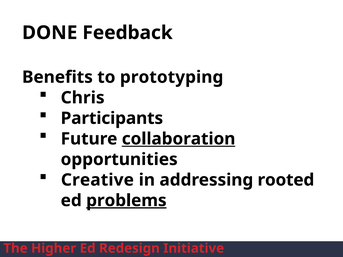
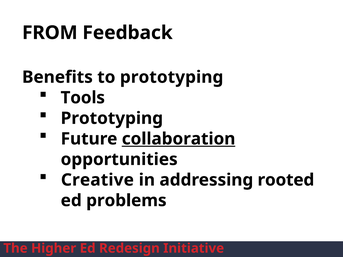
DONE: DONE -> FROM
Chris: Chris -> Tools
Participants at (112, 118): Participants -> Prototyping
problems underline: present -> none
